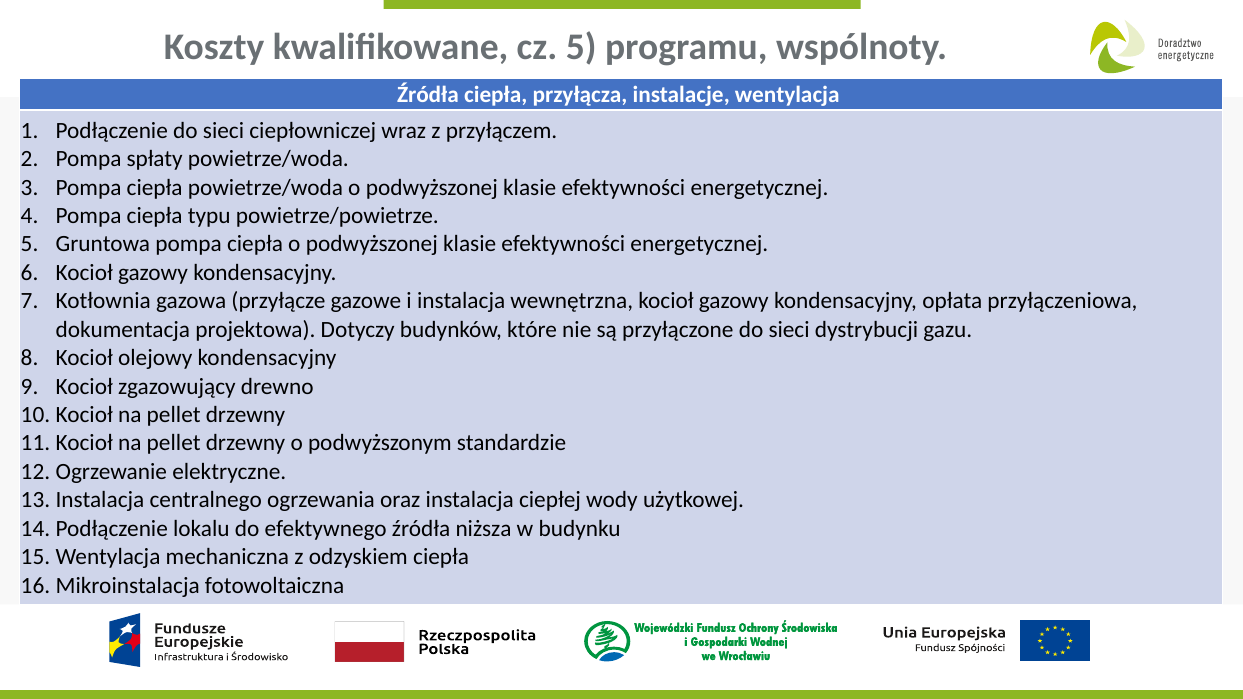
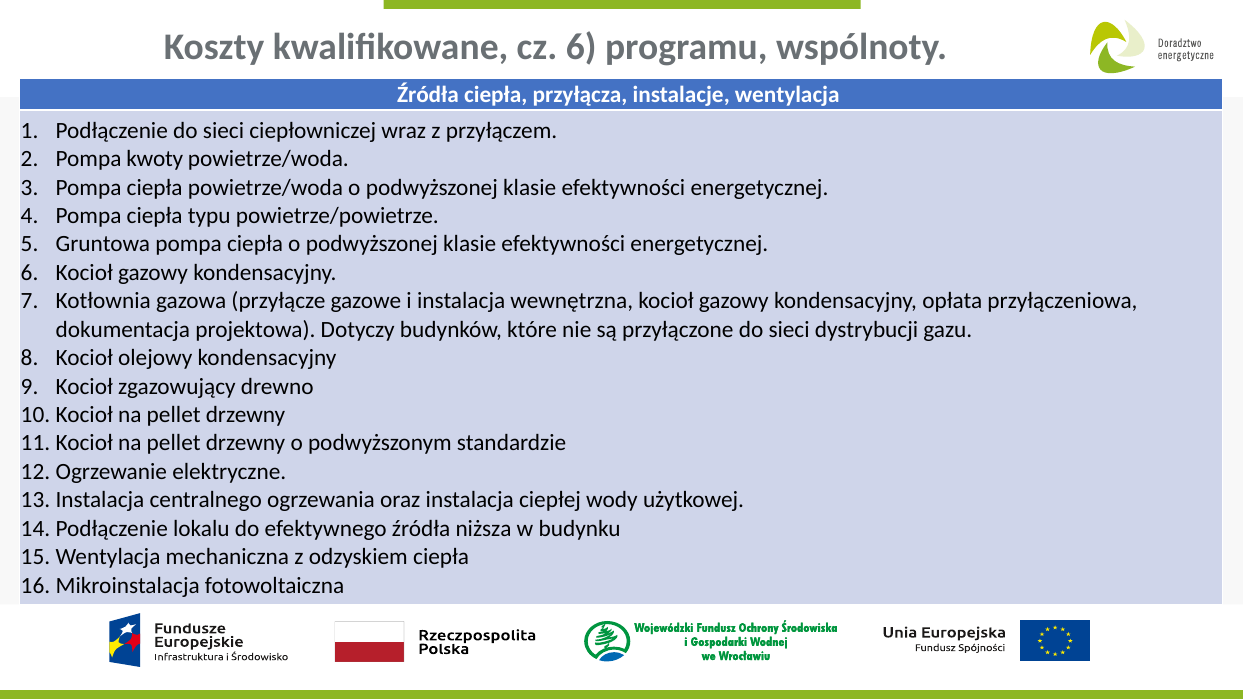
cz 5: 5 -> 6
spłaty: spłaty -> kwoty
